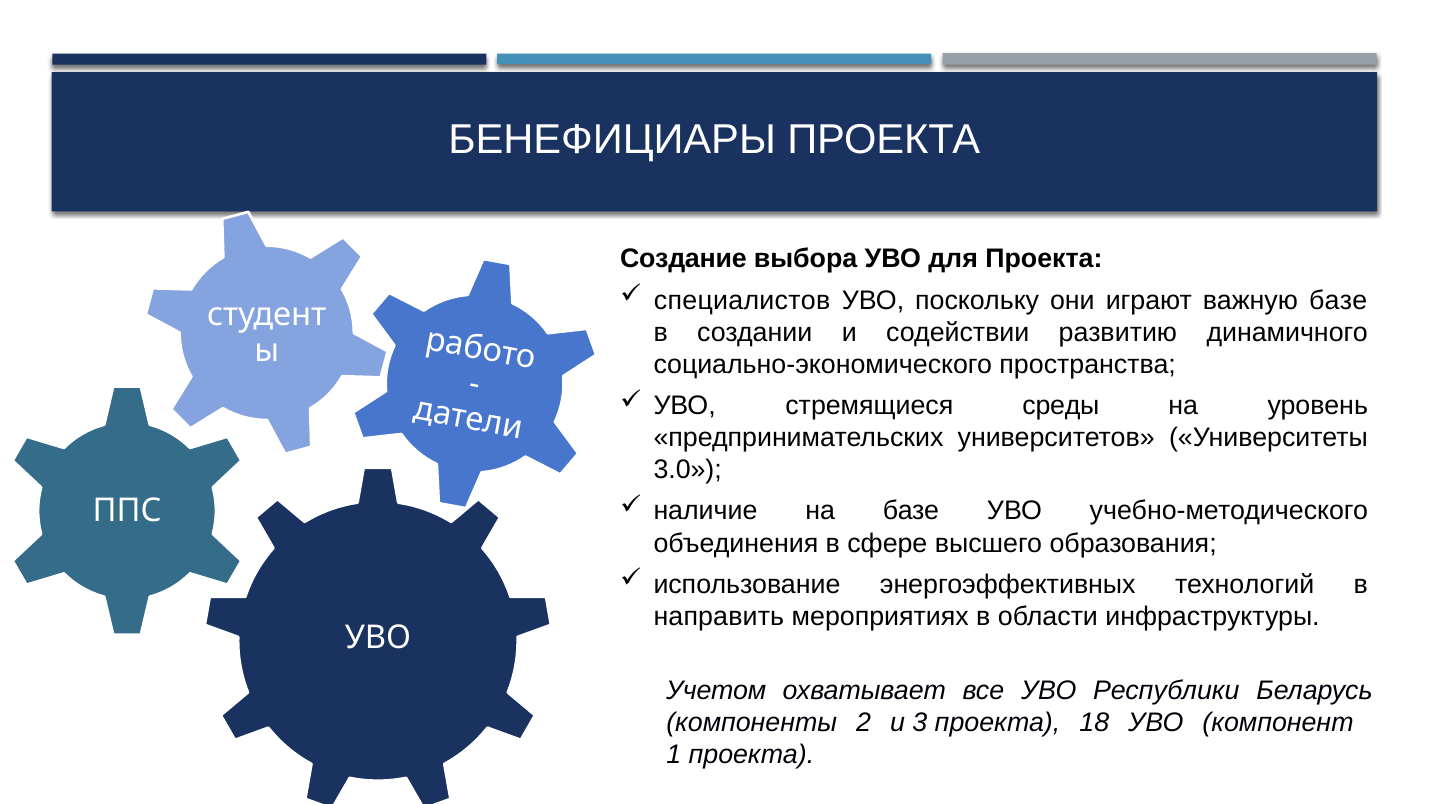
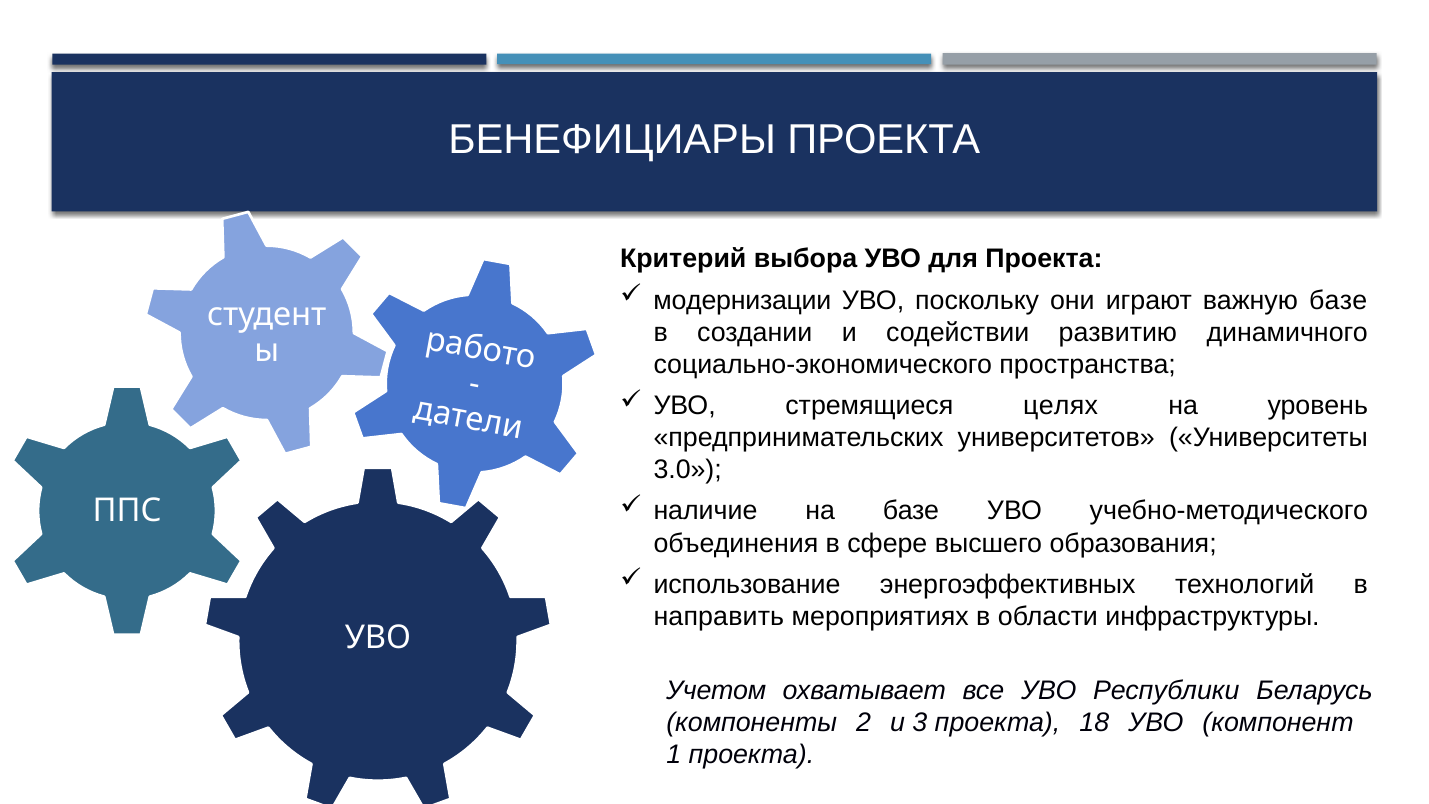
Создание: Создание -> Критерий
специалистов: специалистов -> модернизации
среды: среды -> целях
